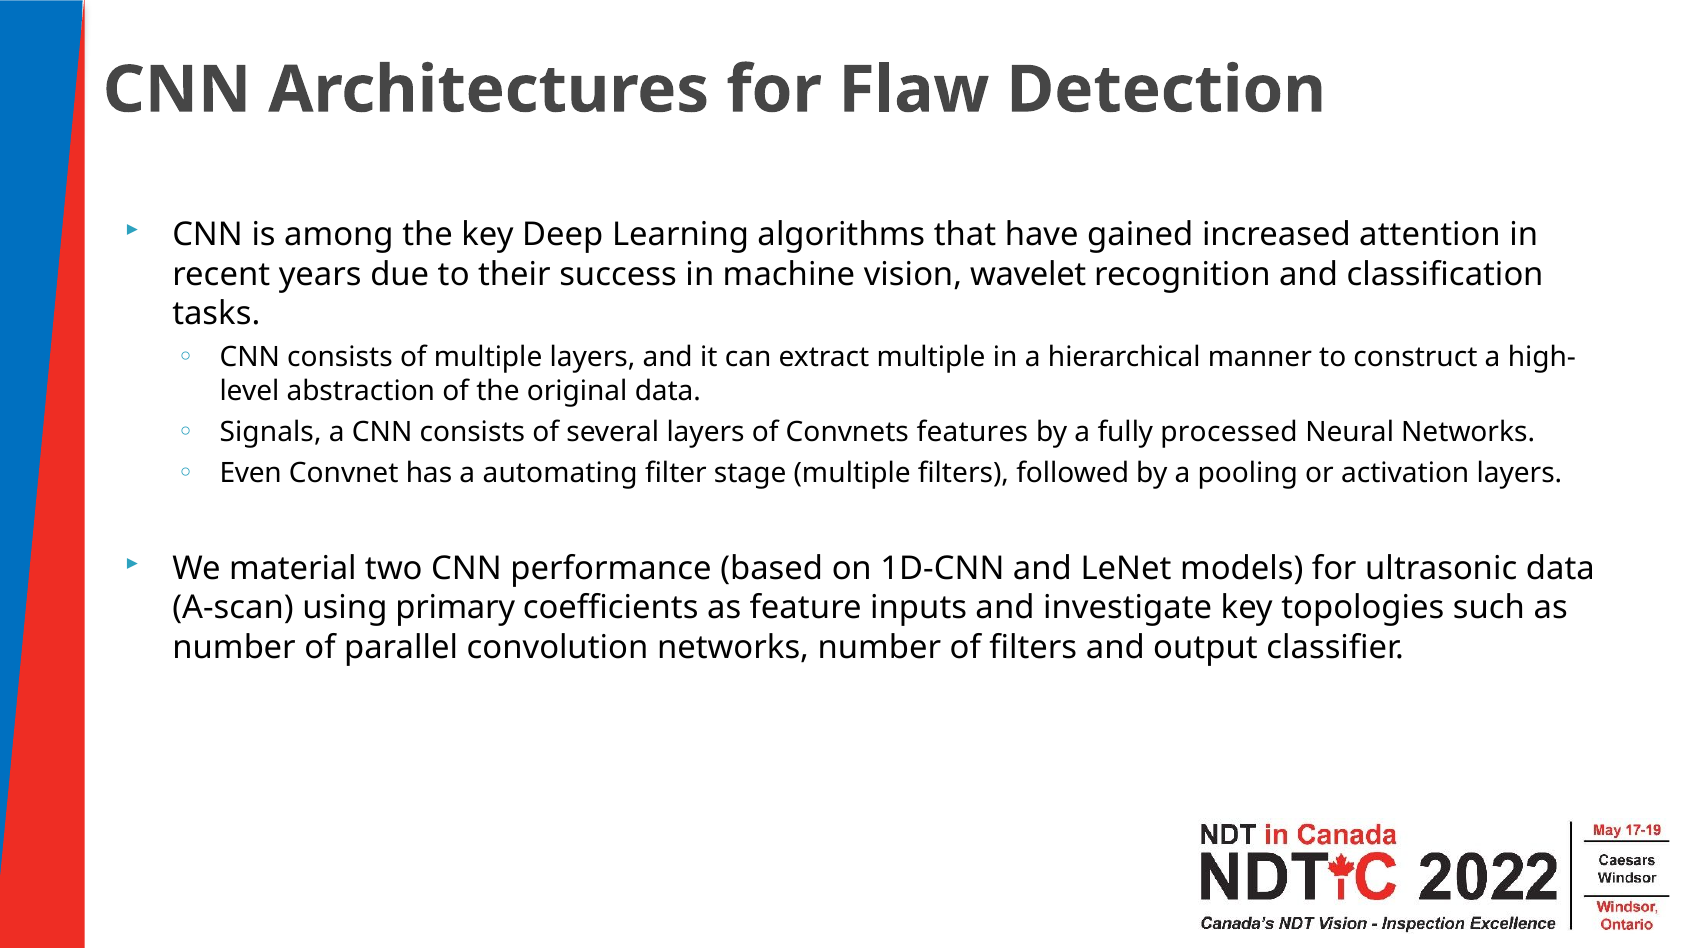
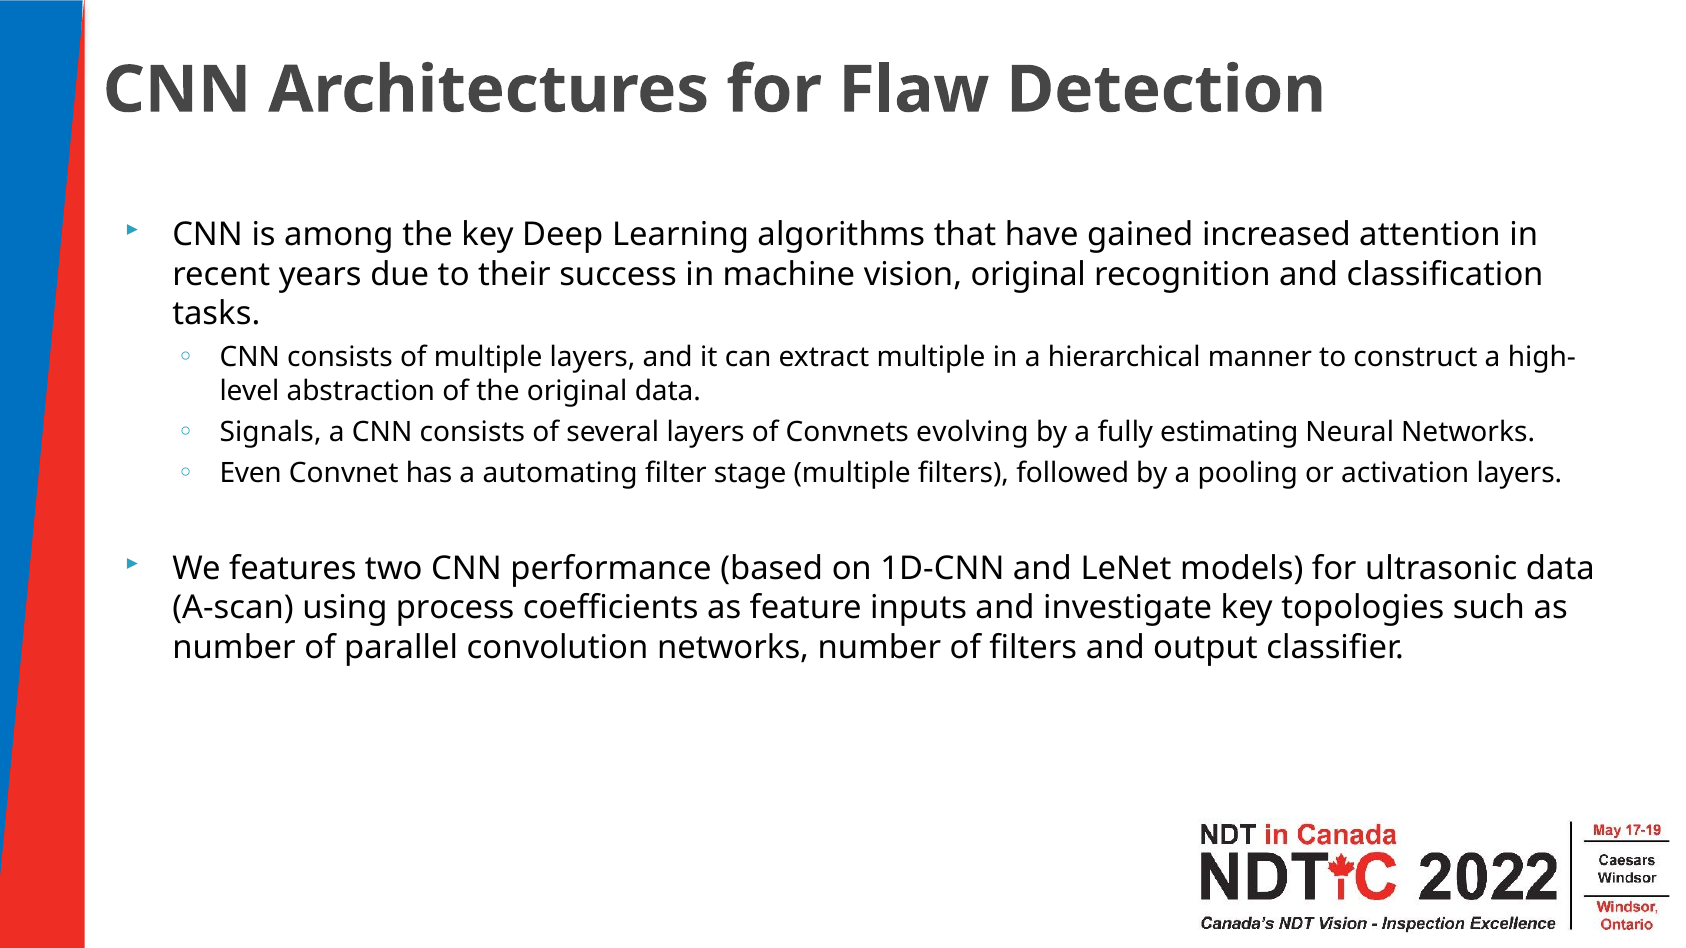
vision wavelet: wavelet -> original
features: features -> evolving
processed: processed -> estimating
material: material -> features
primary: primary -> process
